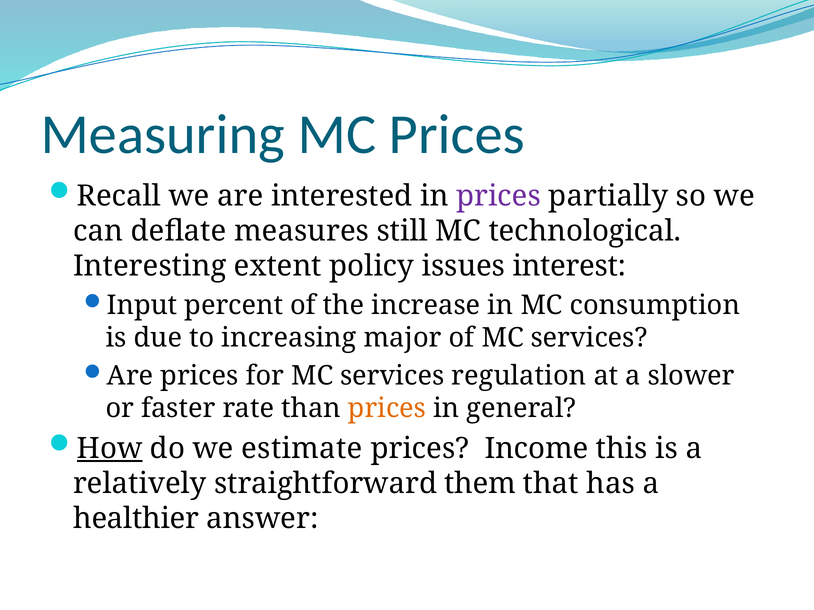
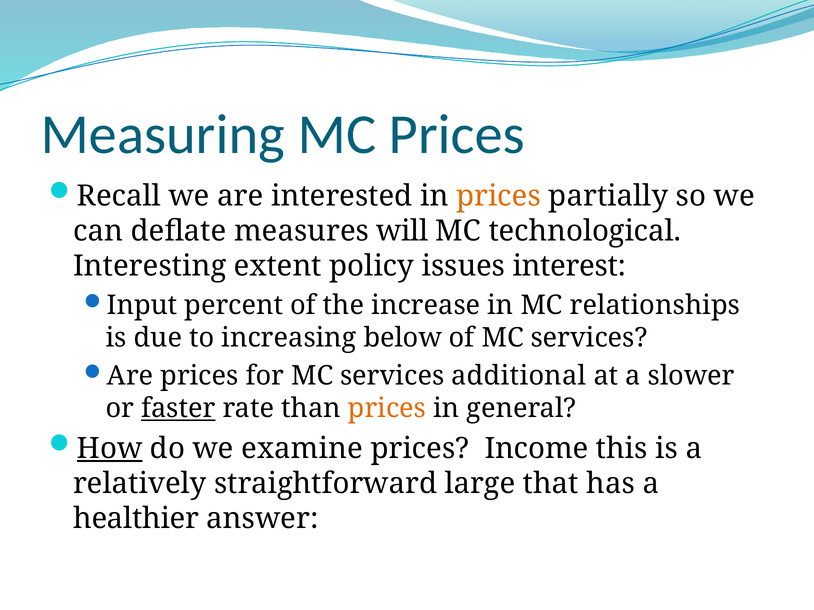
prices at (499, 196) colour: purple -> orange
still: still -> will
consumption: consumption -> relationships
major: major -> below
regulation: regulation -> additional
faster underline: none -> present
estimate: estimate -> examine
them: them -> large
